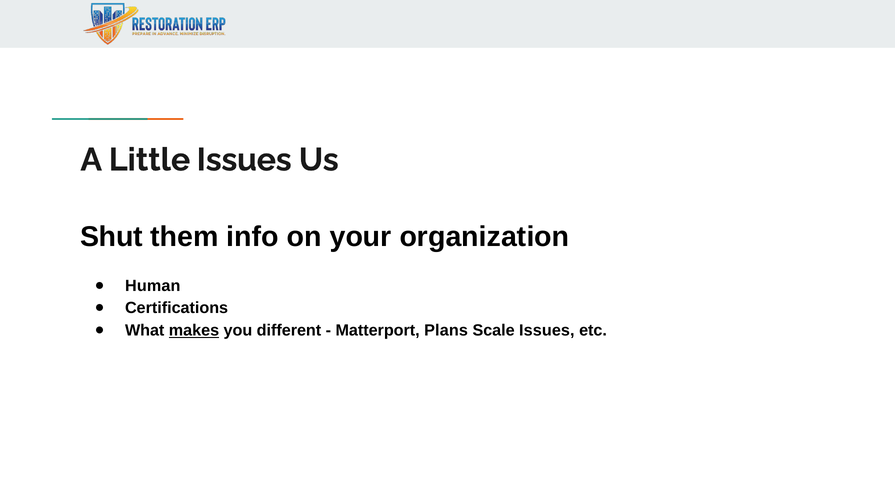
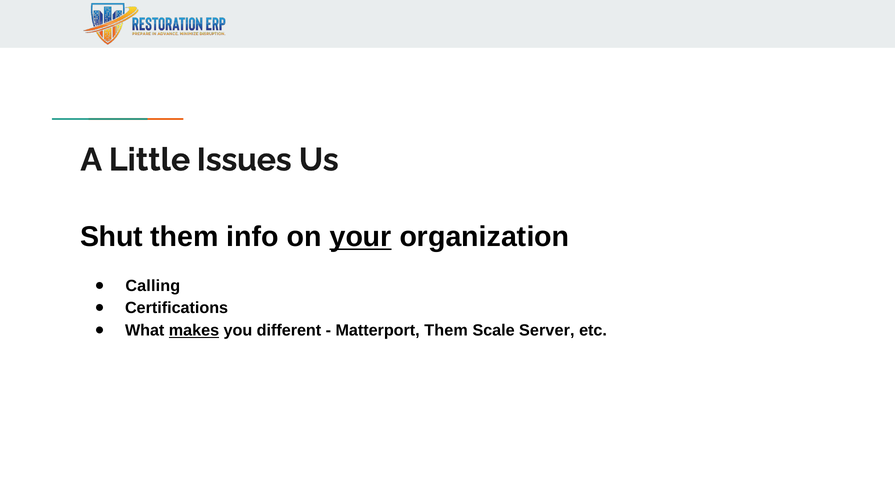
your underline: none -> present
Human: Human -> Calling
Matterport Plans: Plans -> Them
Scale Issues: Issues -> Server
